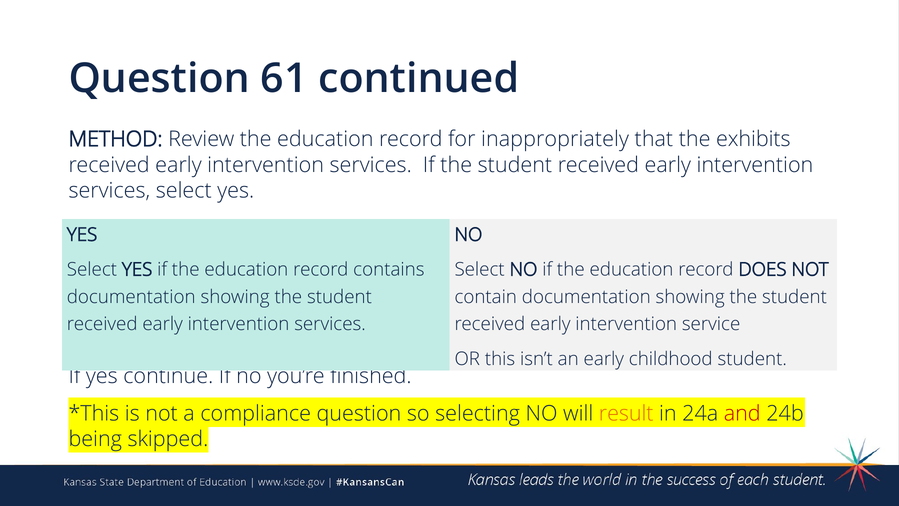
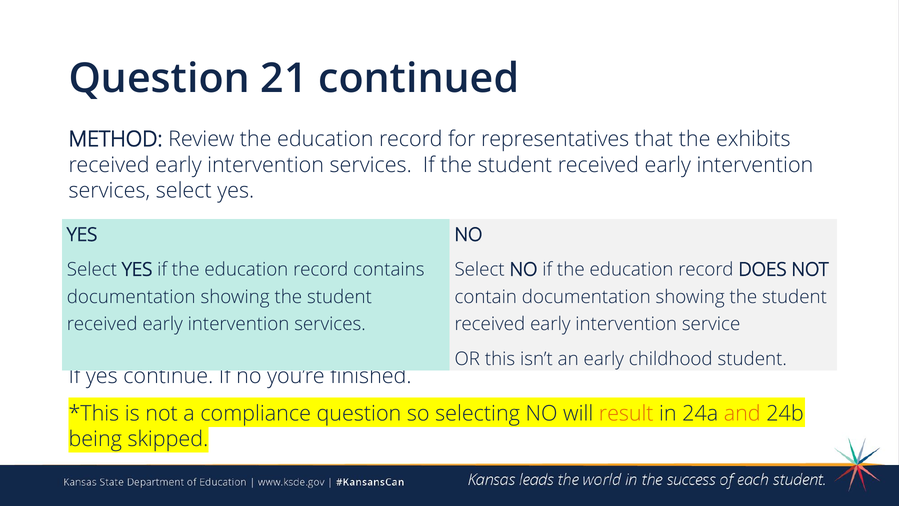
61: 61 -> 21
inappropriately: inappropriately -> representatives
and colour: red -> orange
